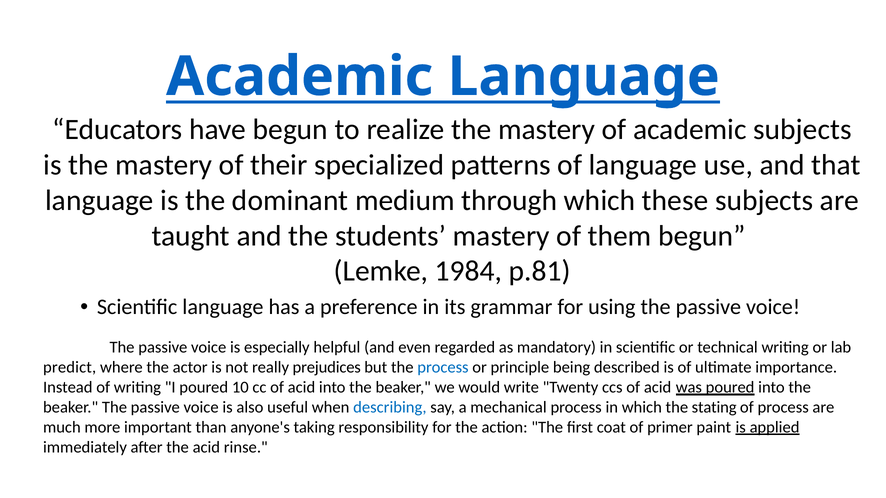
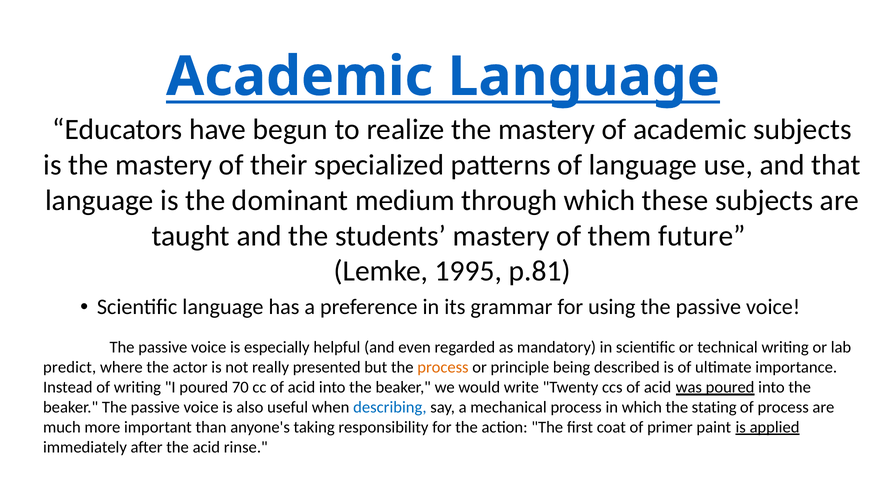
them begun: begun -> future
1984: 1984 -> 1995
prejudices: prejudices -> presented
process at (443, 368) colour: blue -> orange
10: 10 -> 70
